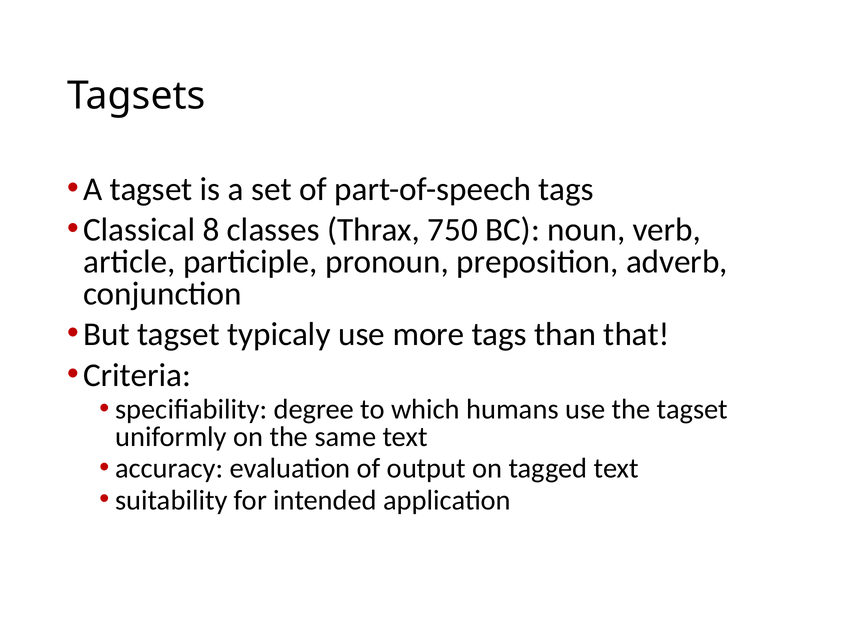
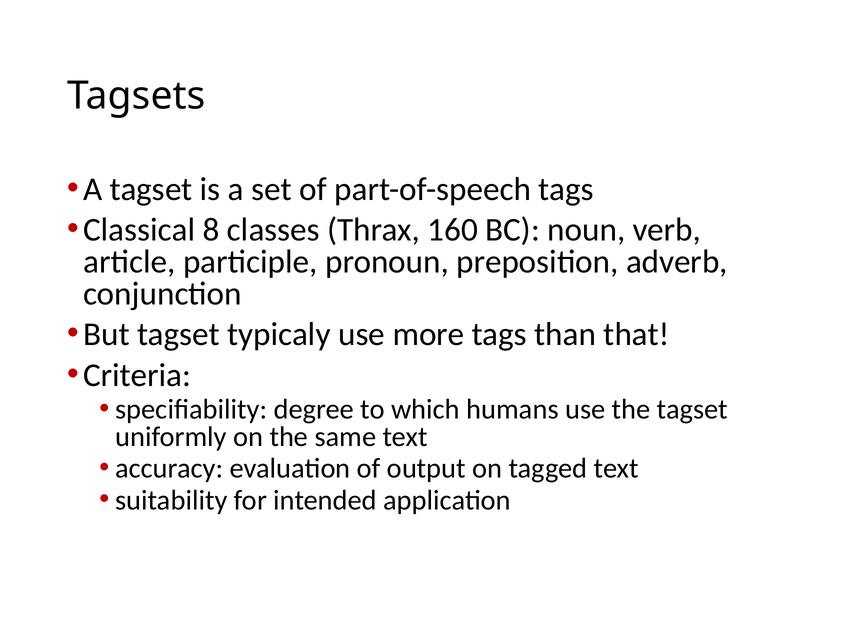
750: 750 -> 160
